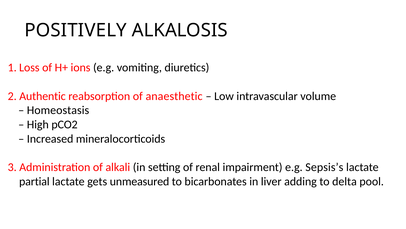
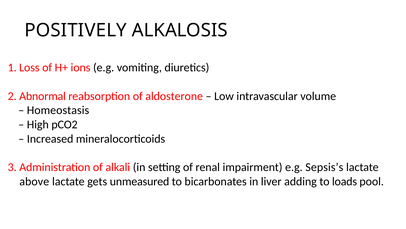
Authentic: Authentic -> Abnormal
anaesthetic: anaesthetic -> aldosterone
partial: partial -> above
delta: delta -> loads
